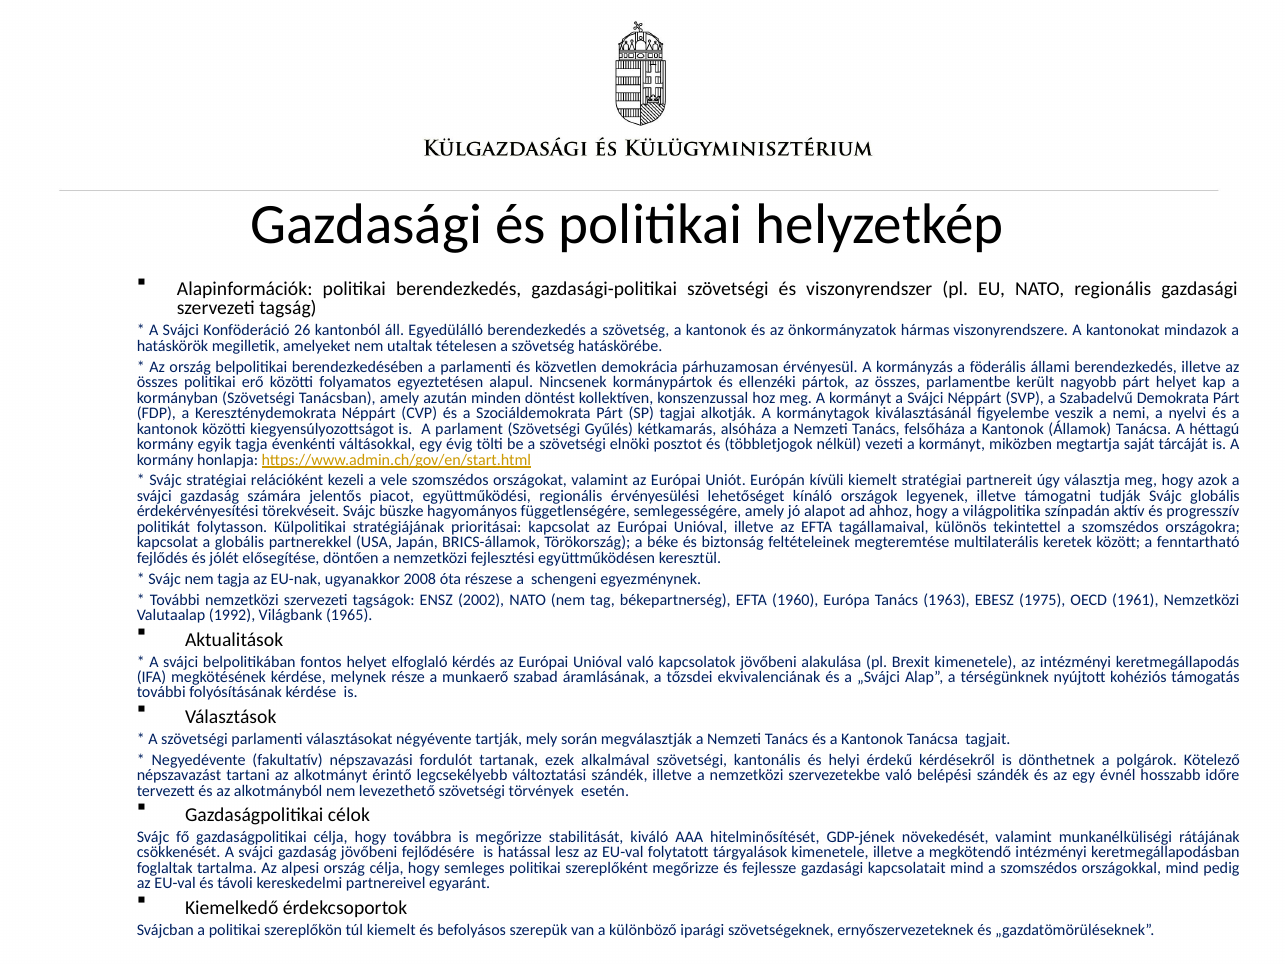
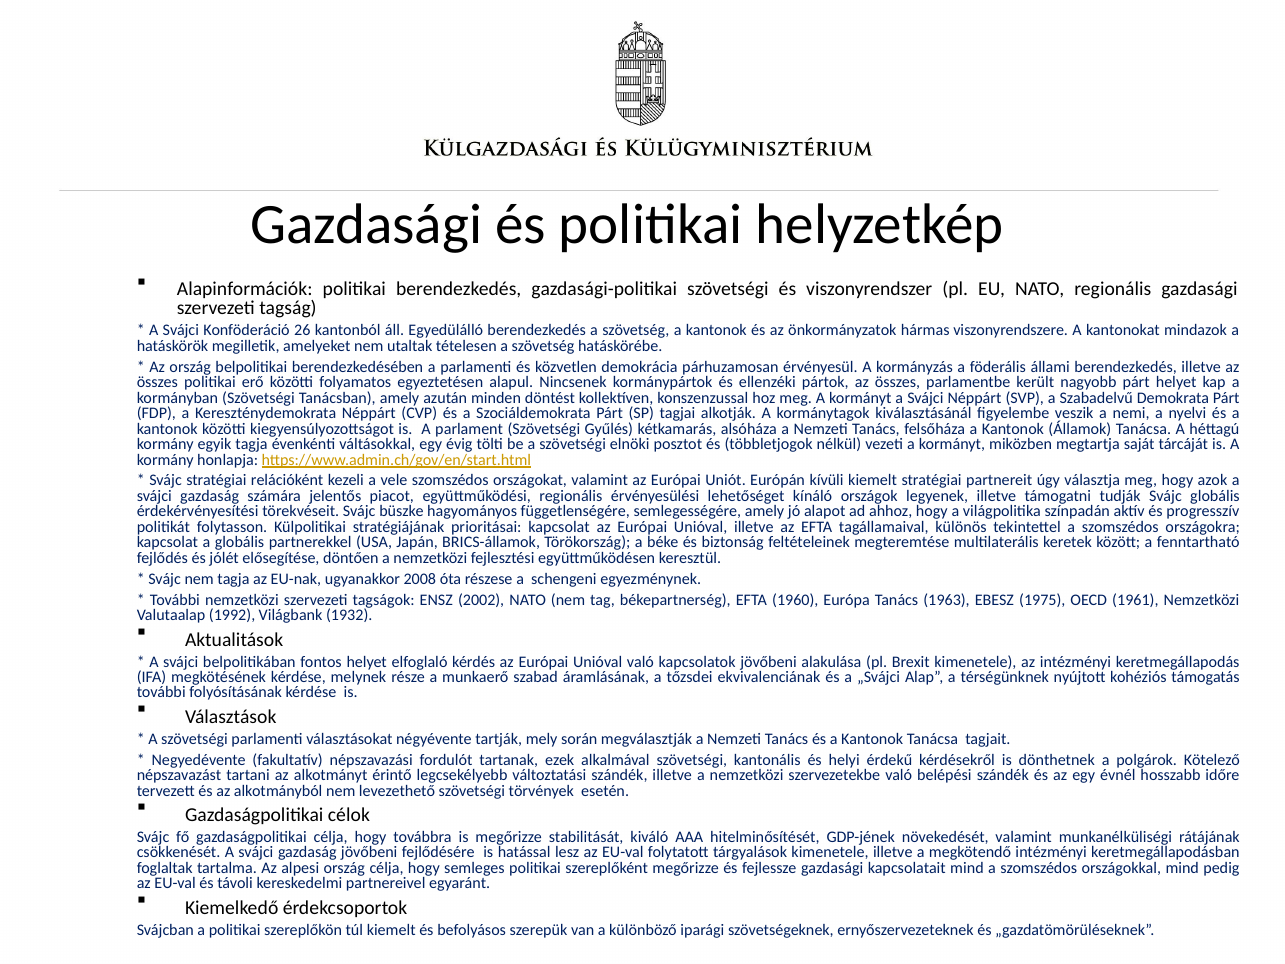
1965: 1965 -> 1932
